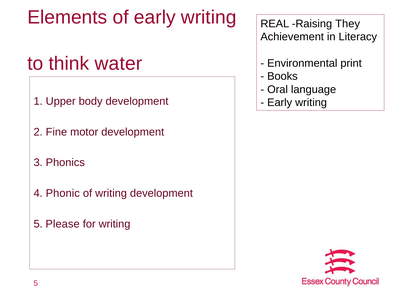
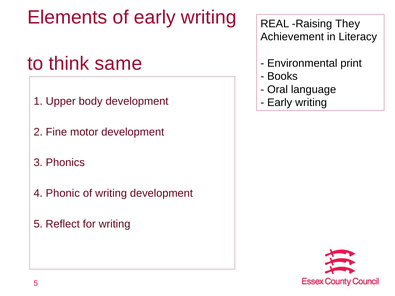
water: water -> same
Please: Please -> Reflect
